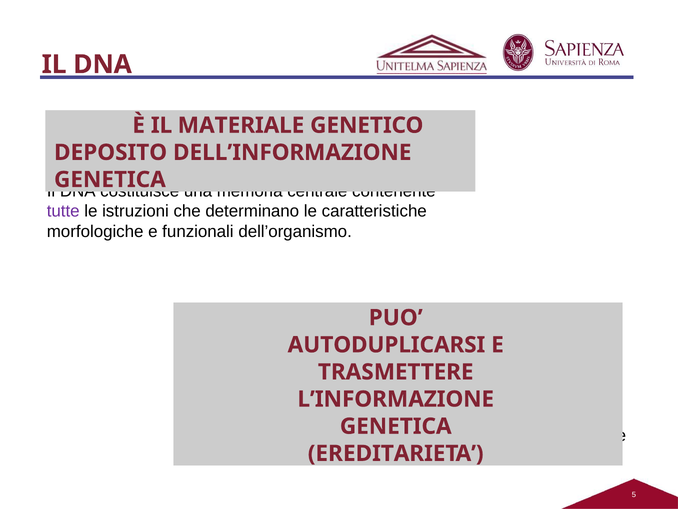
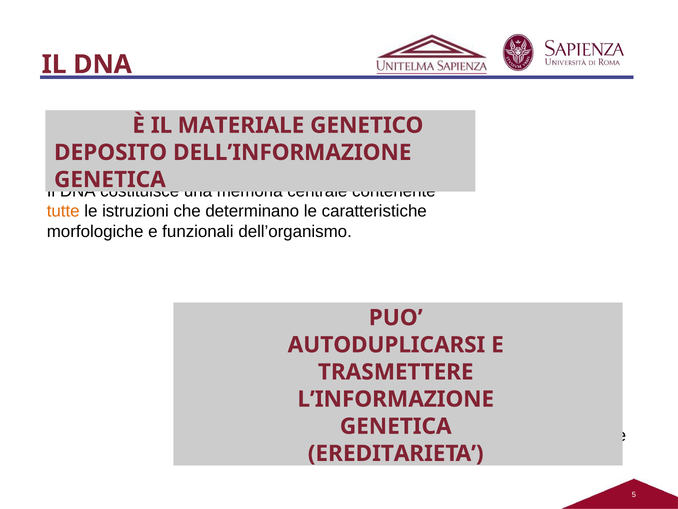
tutte colour: purple -> orange
